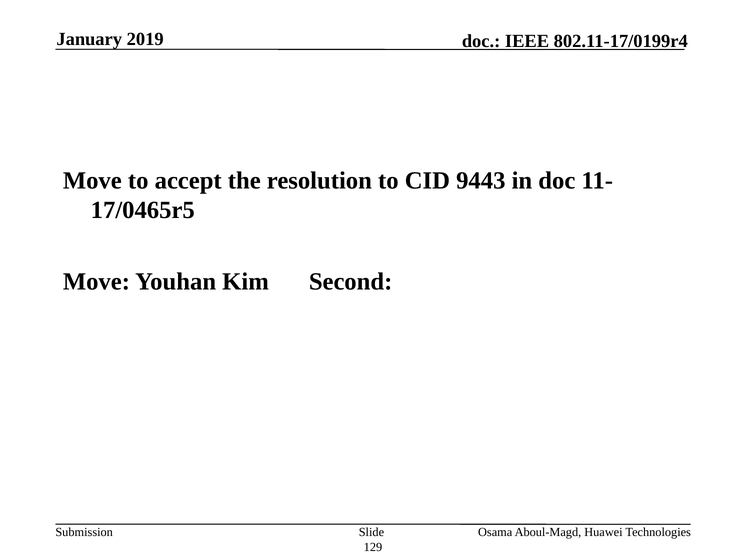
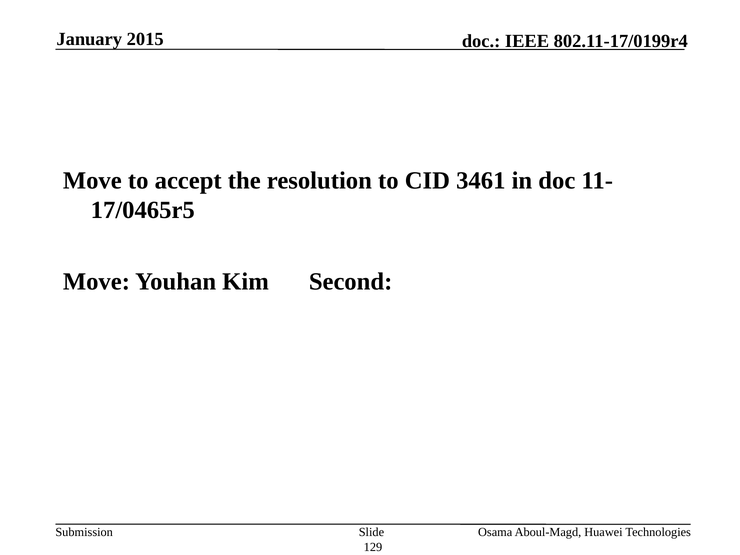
2019: 2019 -> 2015
9443: 9443 -> 3461
